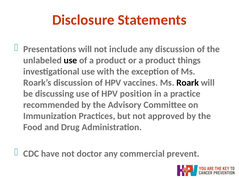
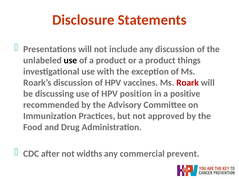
Roark colour: black -> red
practice: practice -> positive
have: have -> after
doctor: doctor -> widths
